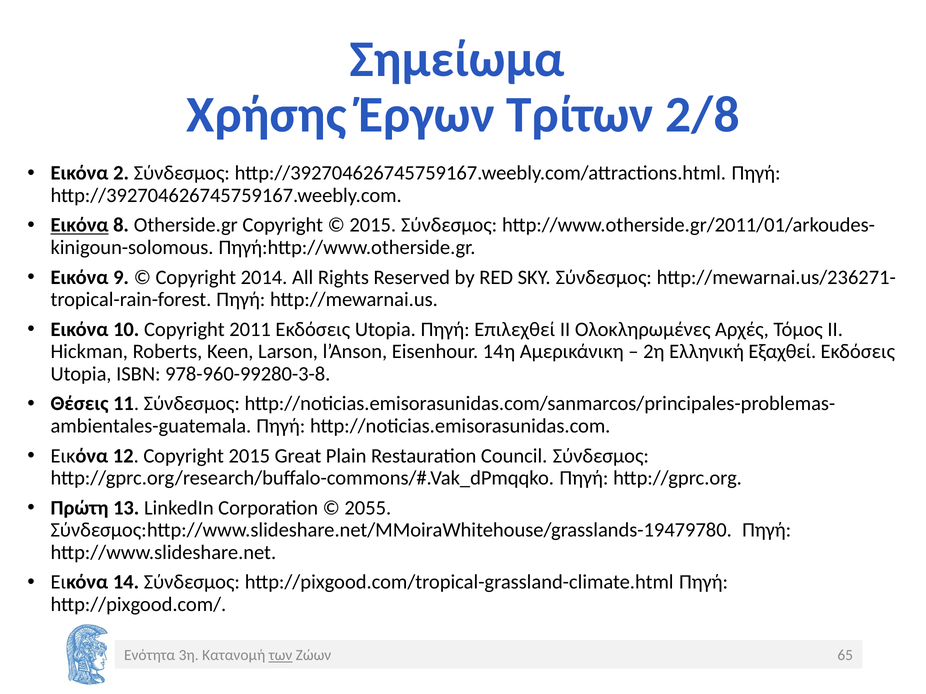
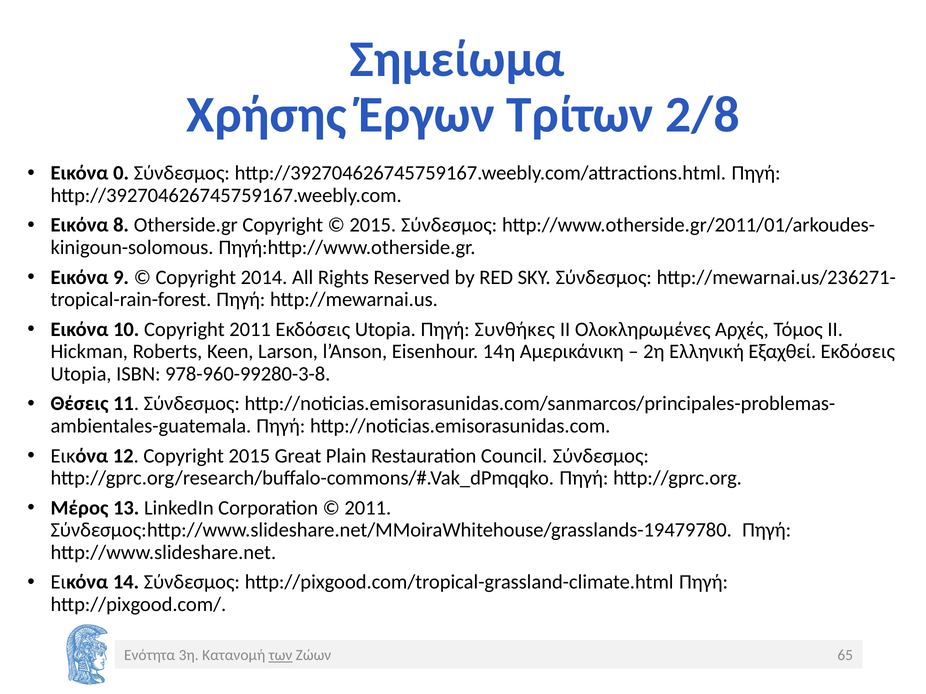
2: 2 -> 0
Εικόνα at (80, 225) underline: present -> none
Επιλεχθεί: Επιλεχθεί -> Συνθήκες
Πρώτη: Πρώτη -> Μέρος
2055 at (368, 508): 2055 -> 2011
